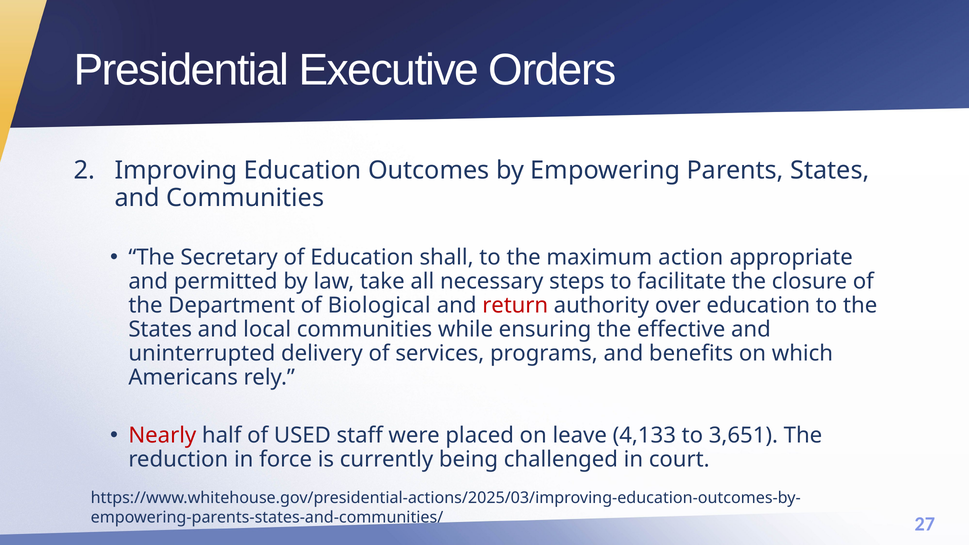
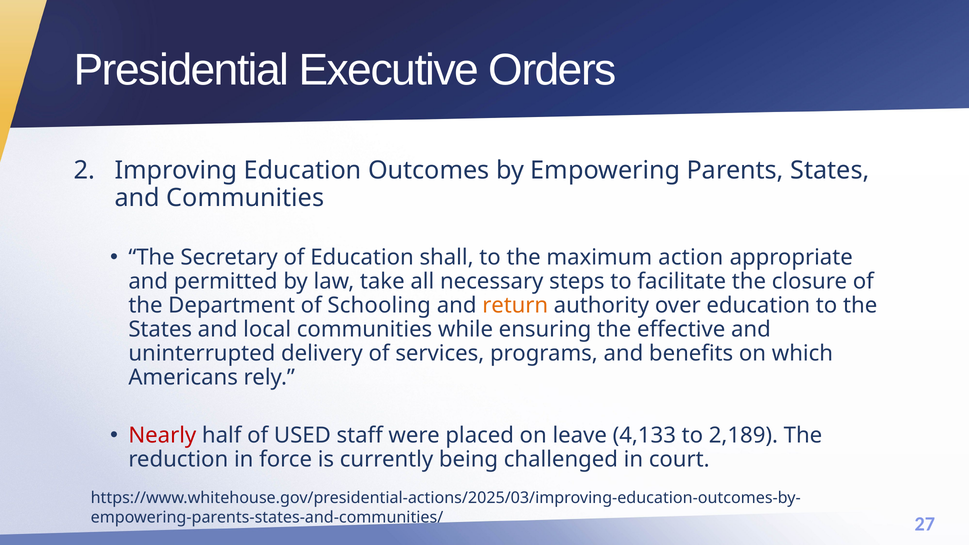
Biological: Biological -> Schooling
return colour: red -> orange
3,651: 3,651 -> 2,189
